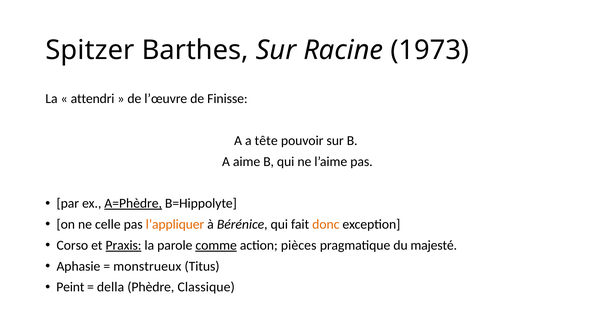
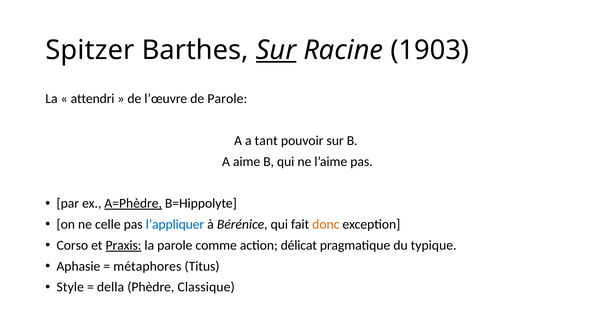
Sur at (276, 50) underline: none -> present
1973: 1973 -> 1903
de Finisse: Finisse -> Parole
tête: tête -> tant
l’appliquer colour: orange -> blue
comme underline: present -> none
pièces: pièces -> délicat
majesté: majesté -> typique
monstrueux: monstrueux -> métaphores
Peint: Peint -> Style
